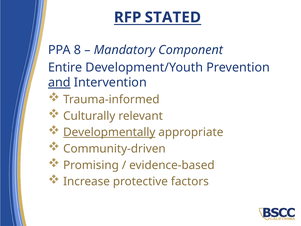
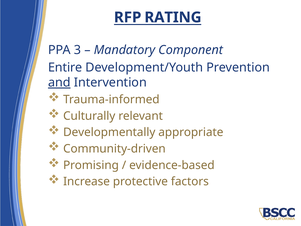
STATED: STATED -> RATING
8: 8 -> 3
Developmentally underline: present -> none
